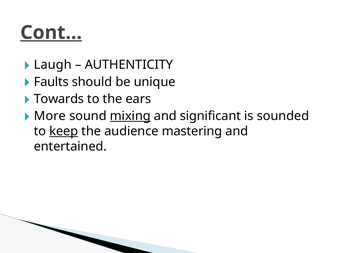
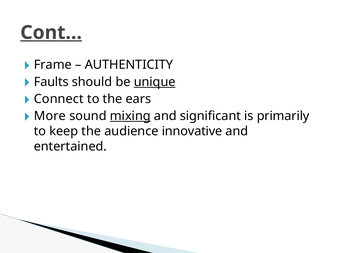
Laugh: Laugh -> Frame
unique underline: none -> present
Towards: Towards -> Connect
sounded: sounded -> primarily
keep underline: present -> none
mastering: mastering -> innovative
